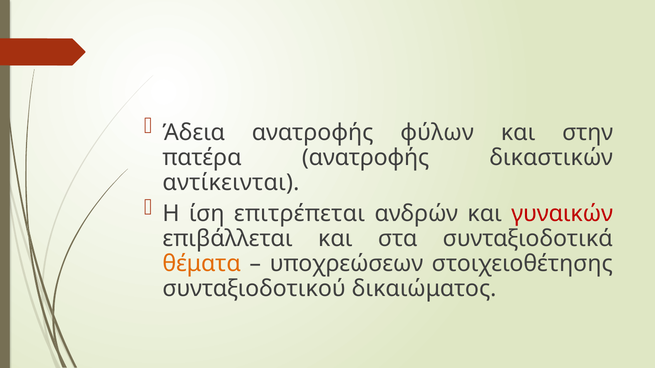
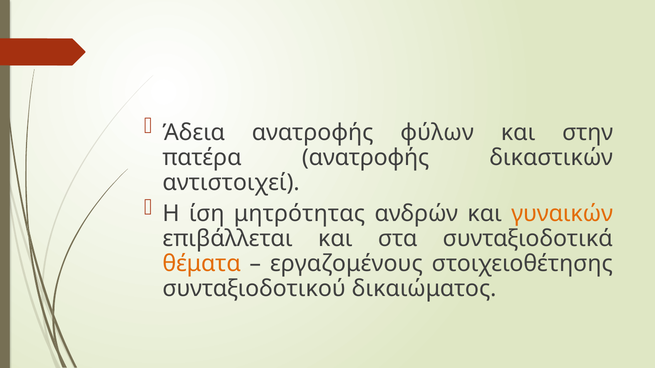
αντίκεινται: αντίκεινται -> αντιστοιχεί
επιτρέπεται: επιτρέπεται -> μητρότητας
γυναικών colour: red -> orange
υποχρεώσεων: υποχρεώσεων -> εργαζομένους
